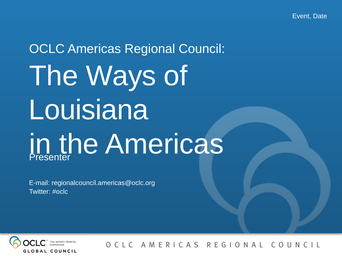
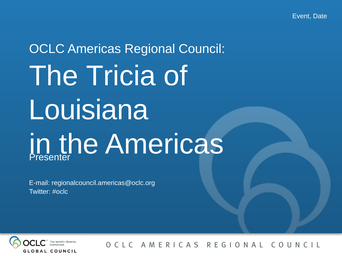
Ways: Ways -> Tricia
